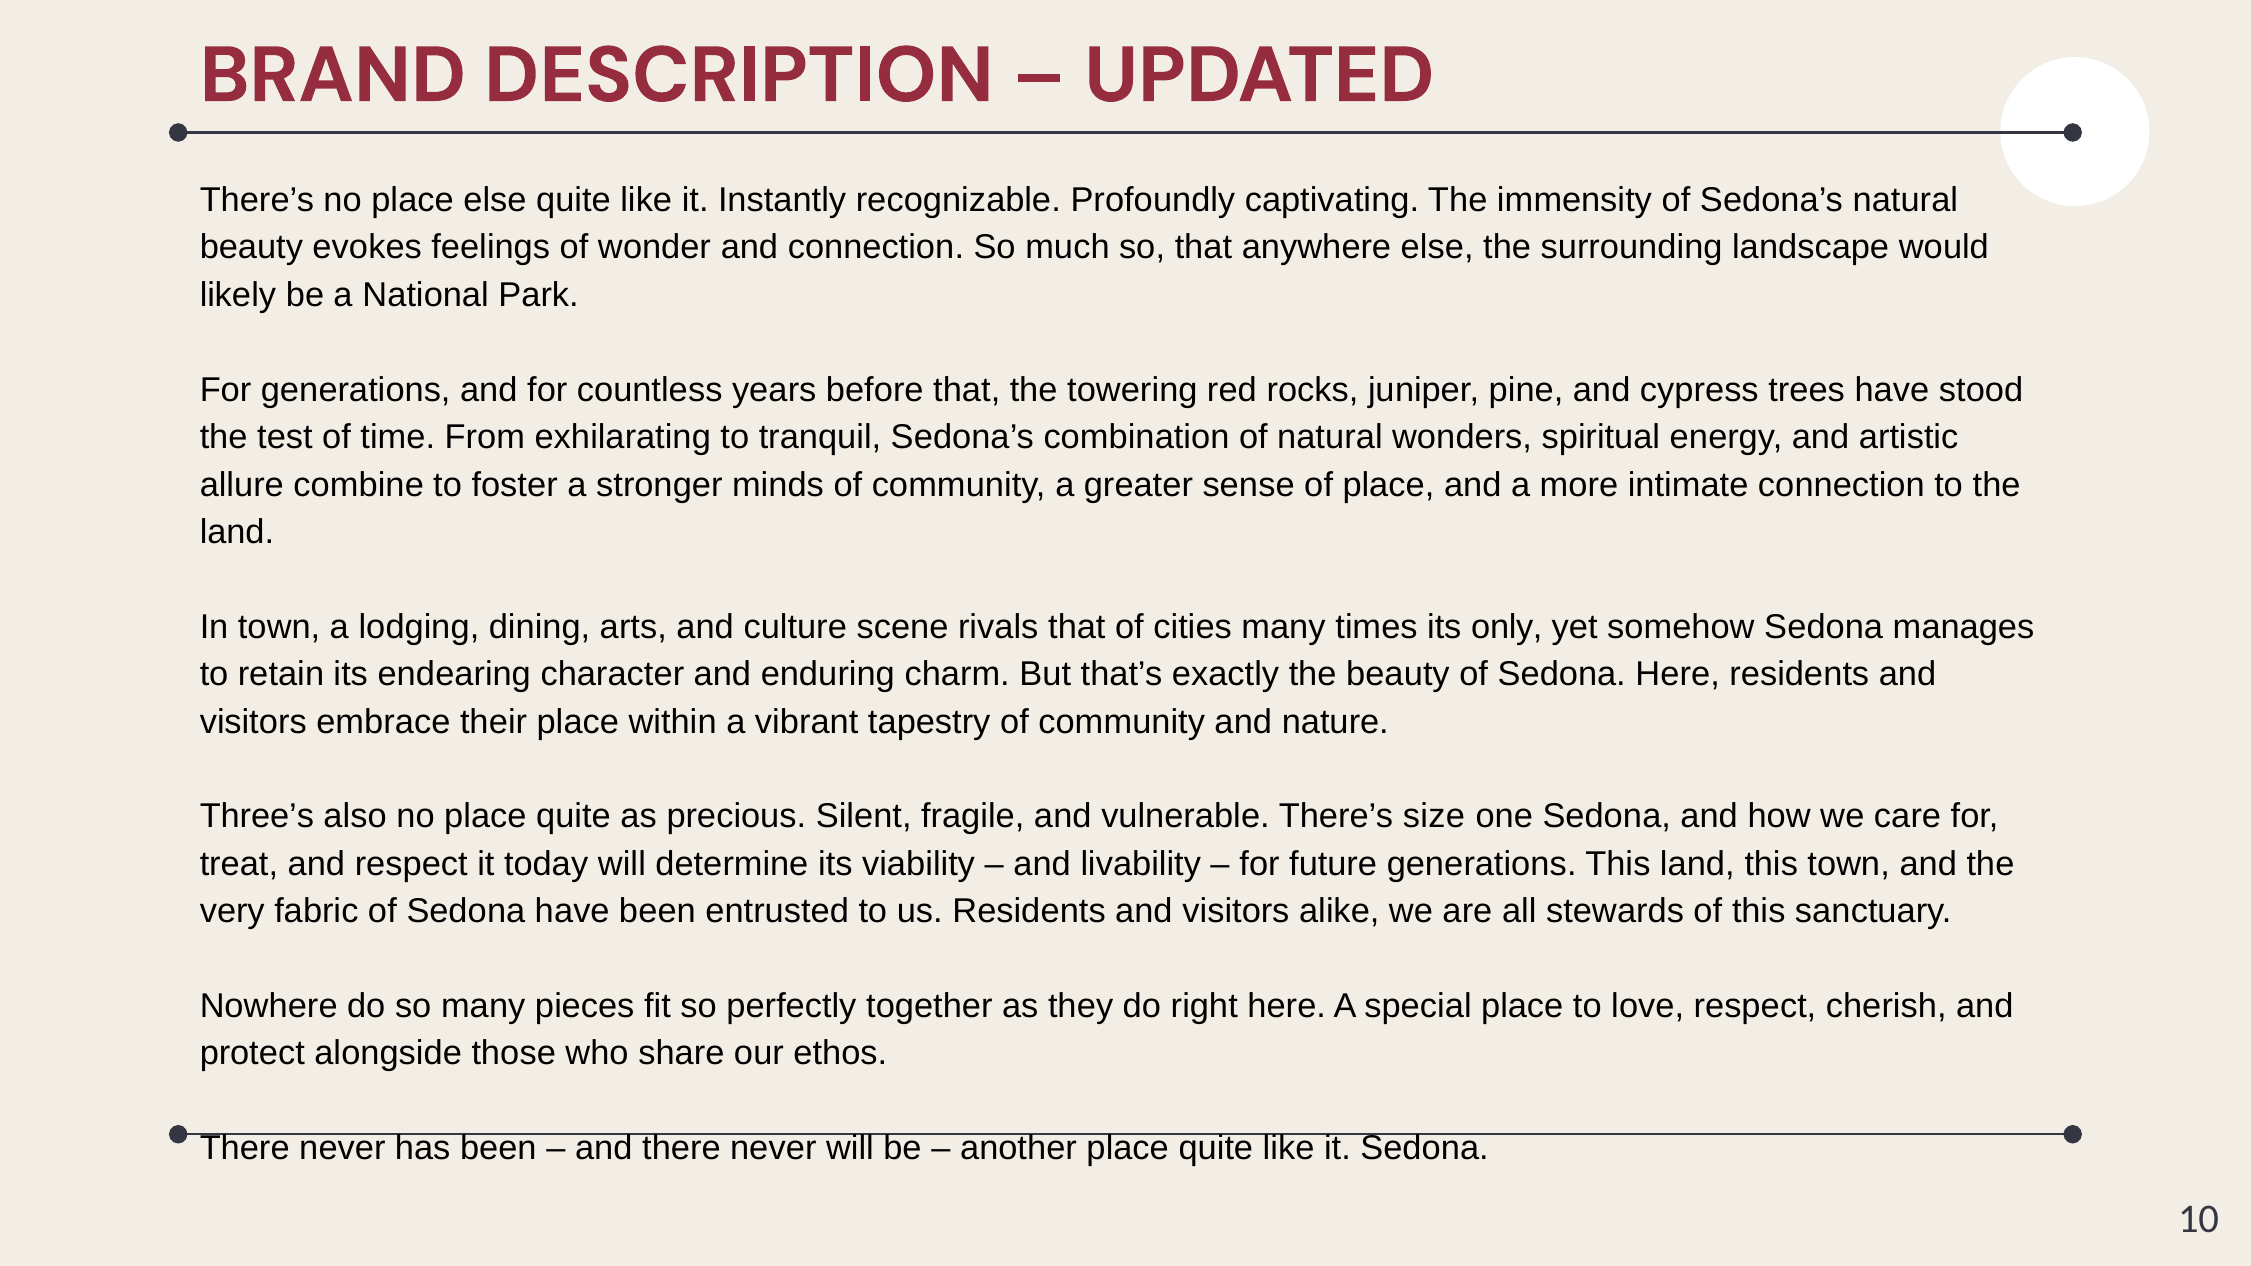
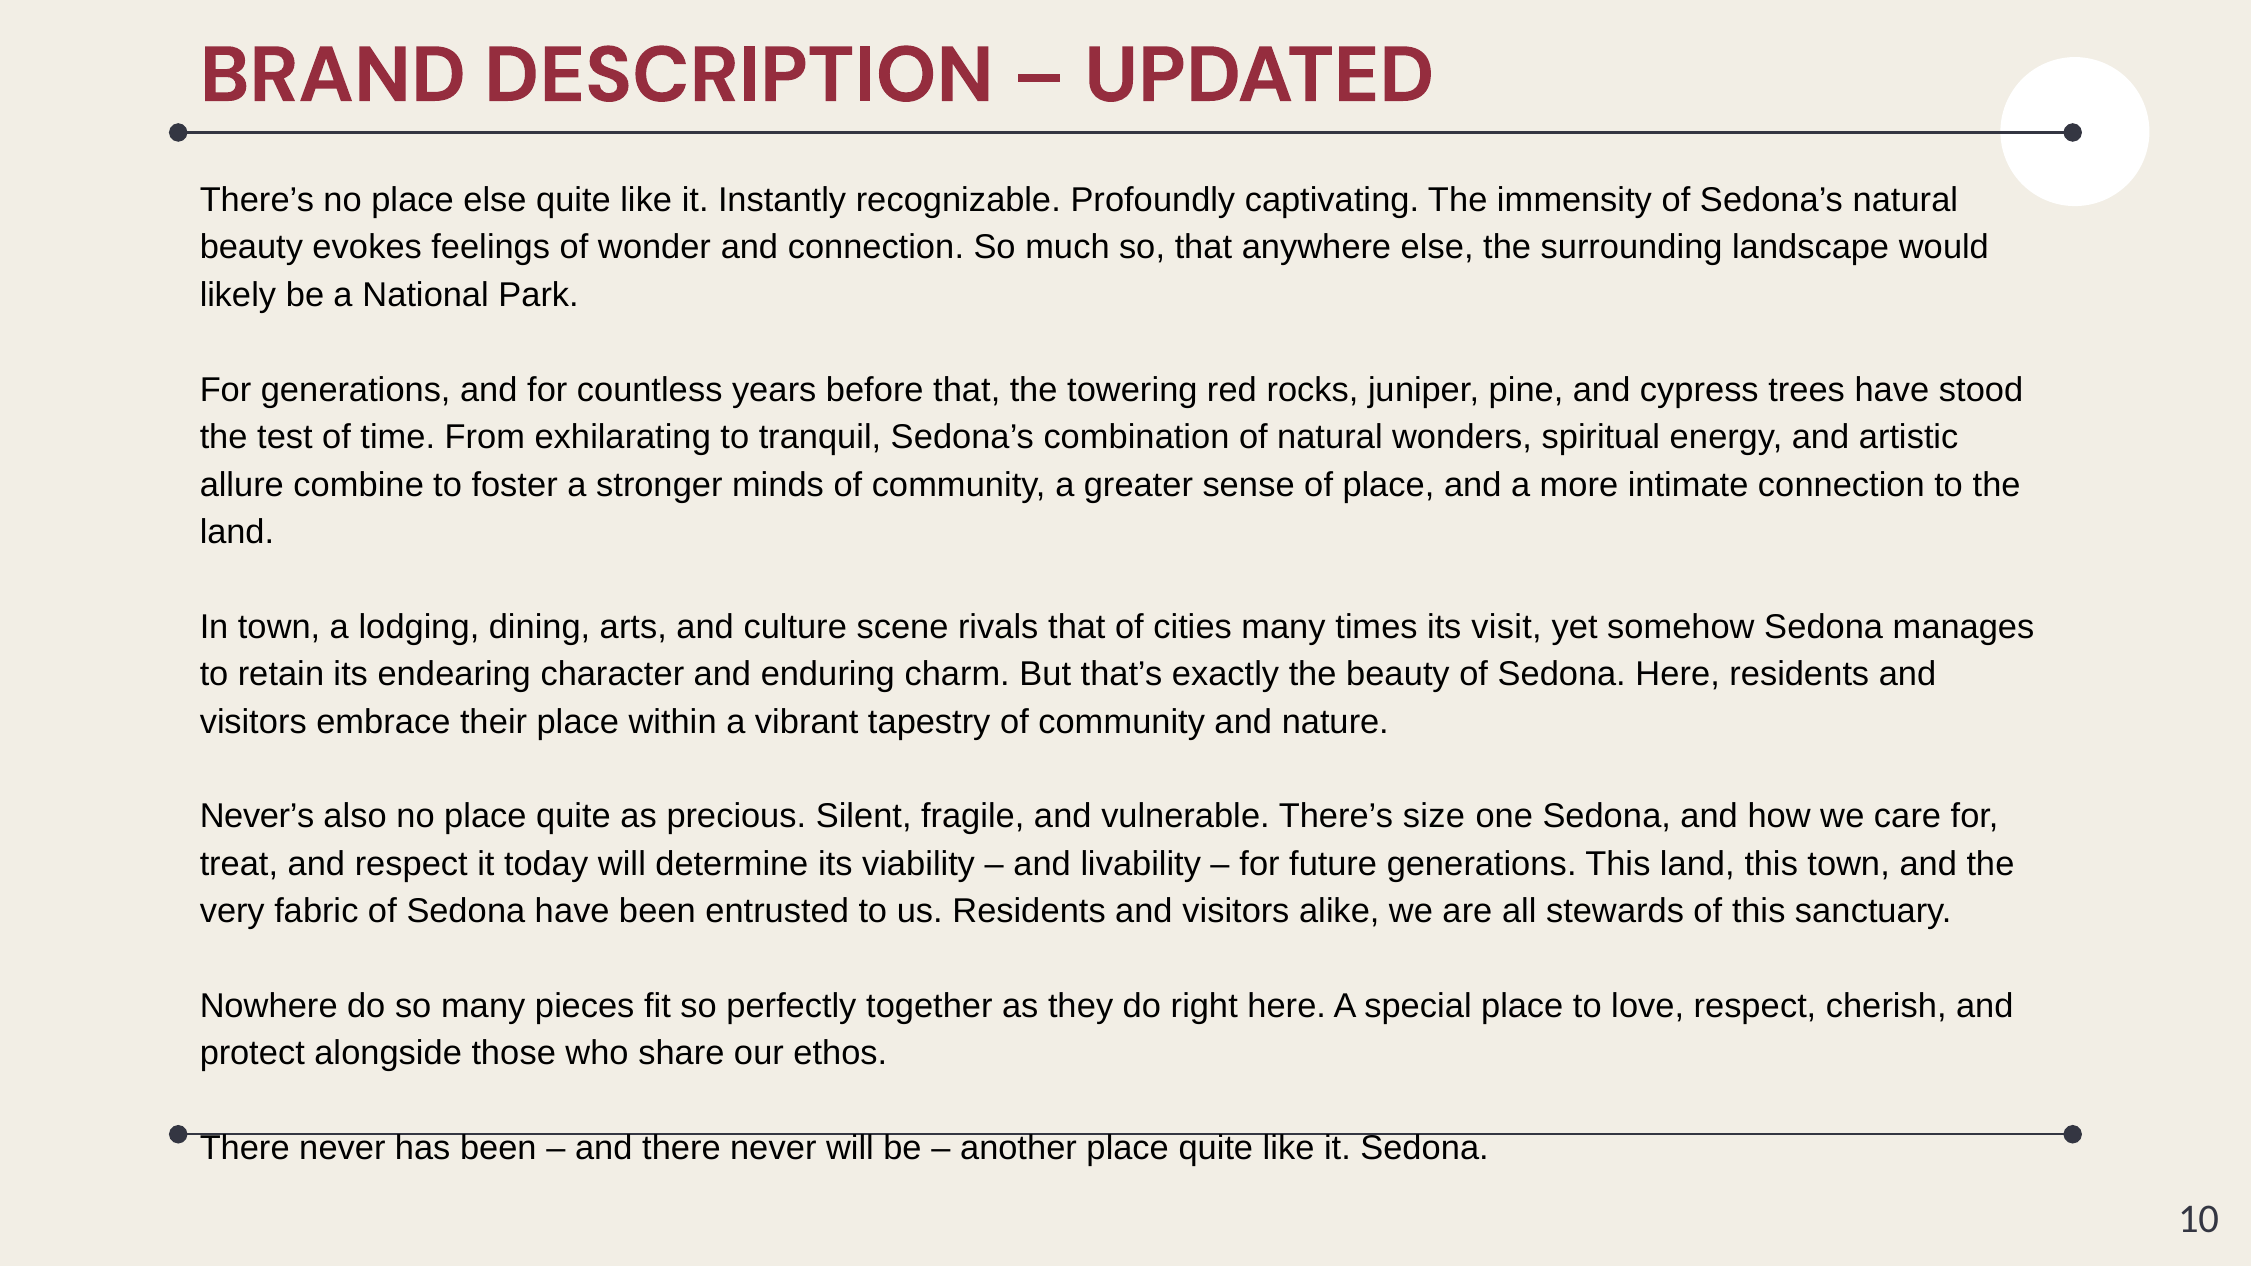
only: only -> visit
Three’s: Three’s -> Never’s
